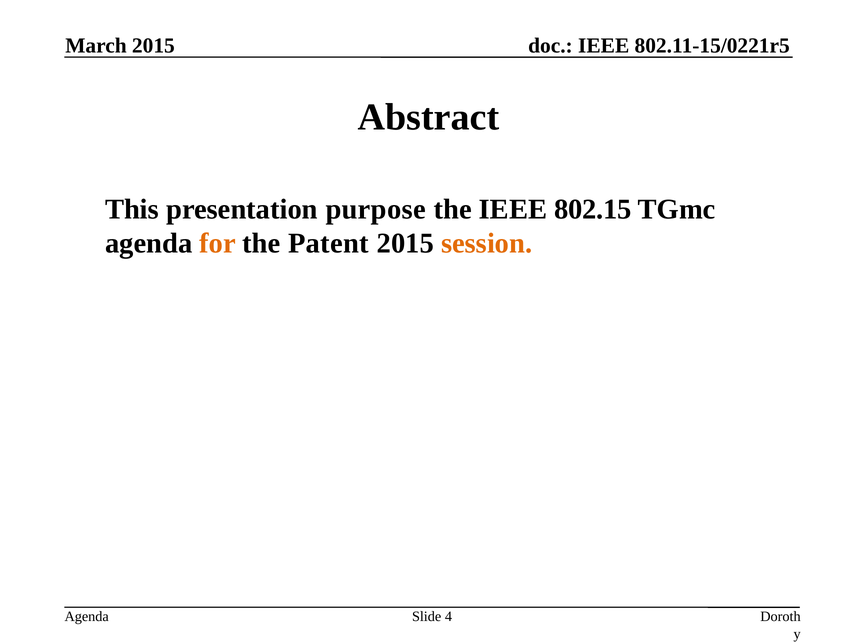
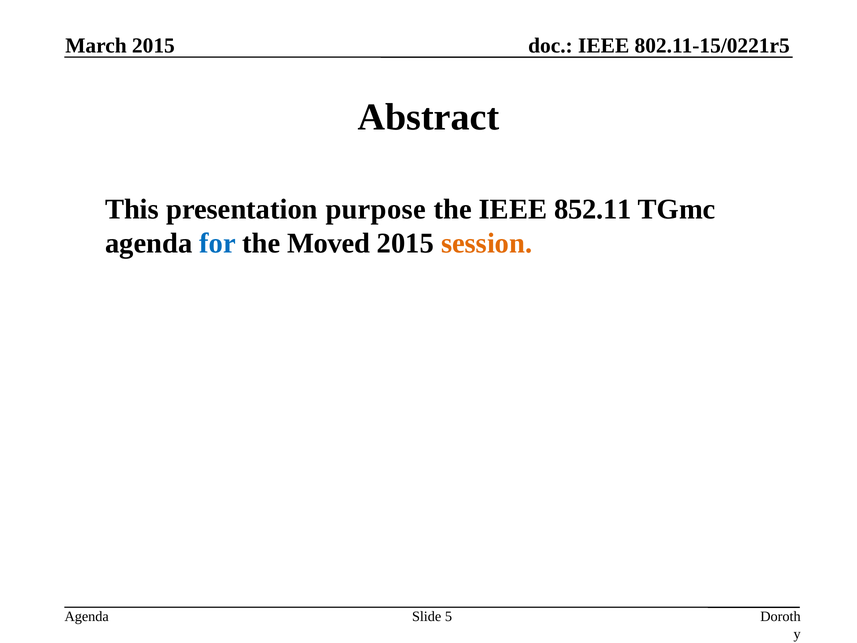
802.15: 802.15 -> 852.11
for colour: orange -> blue
Patent: Patent -> Moved
4: 4 -> 5
